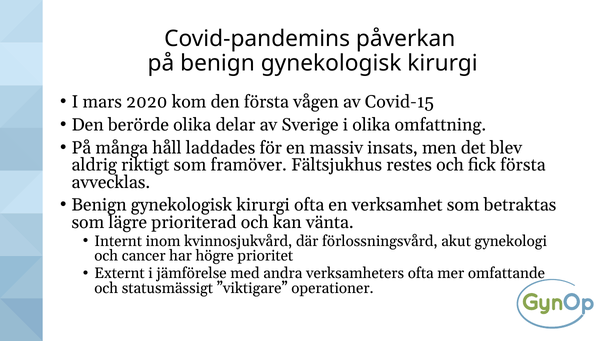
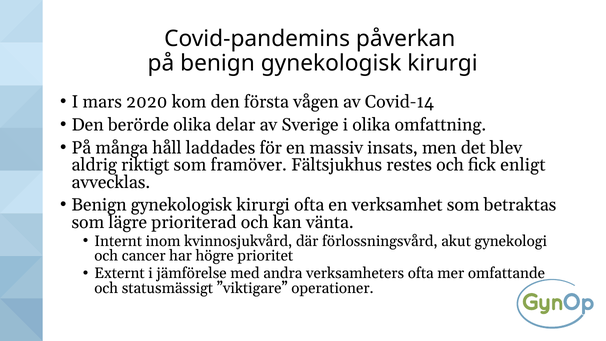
Covid-15: Covid-15 -> Covid-14
fick första: första -> enligt
